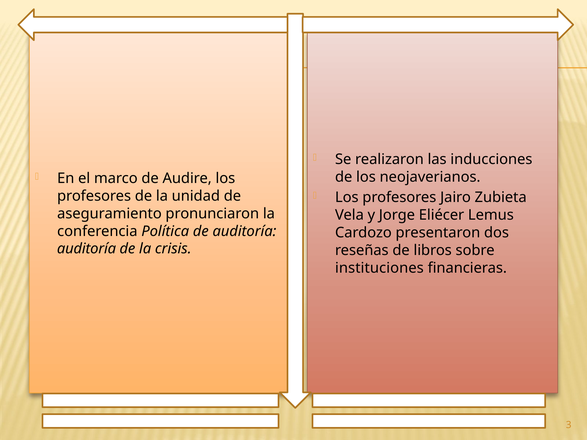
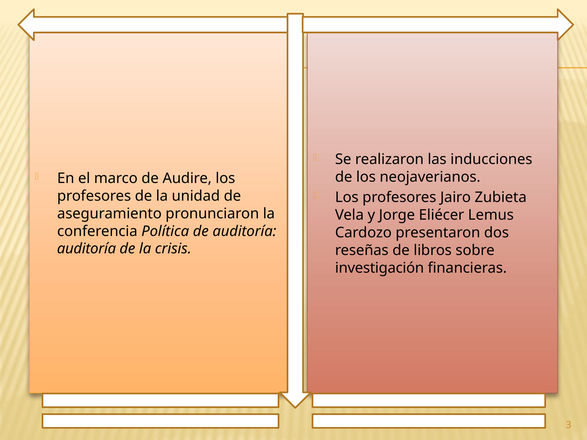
instituciones: instituciones -> investigación
